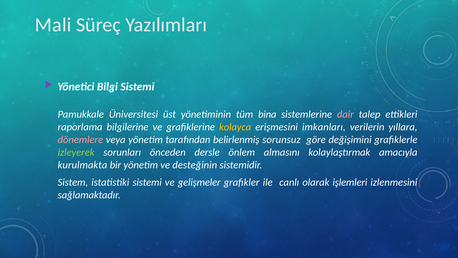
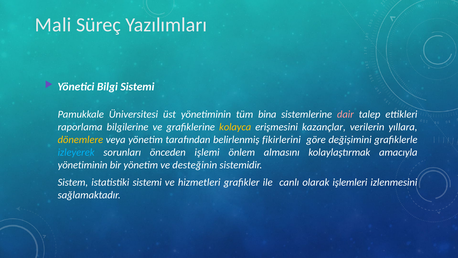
imkanları: imkanları -> kazançlar
dönemlere colour: pink -> yellow
sorunsuz: sorunsuz -> fikirlerini
izleyerek colour: light green -> light blue
dersle: dersle -> işlemi
kurulmakta at (83, 165): kurulmakta -> yönetiminin
gelişmeler: gelişmeler -> hizmetleri
